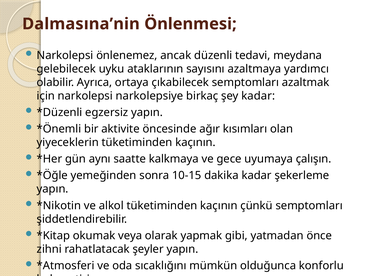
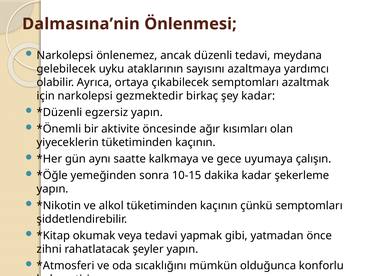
narkolepsiye: narkolepsiye -> gezmektedir
veya olarak: olarak -> tedavi
